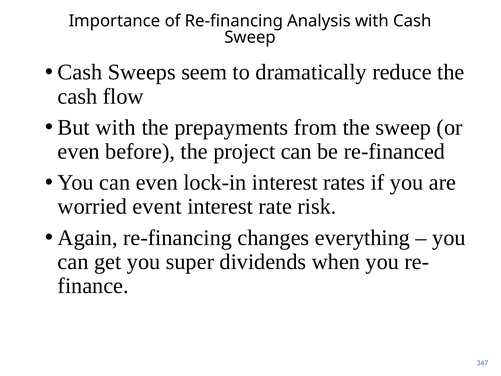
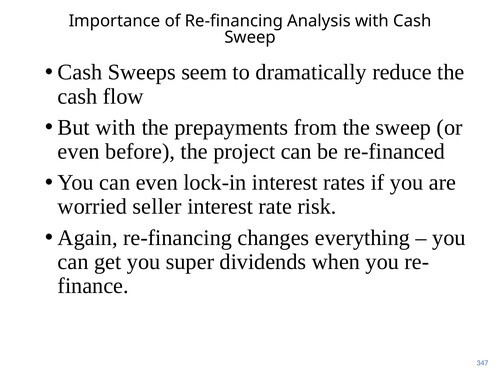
event: event -> seller
